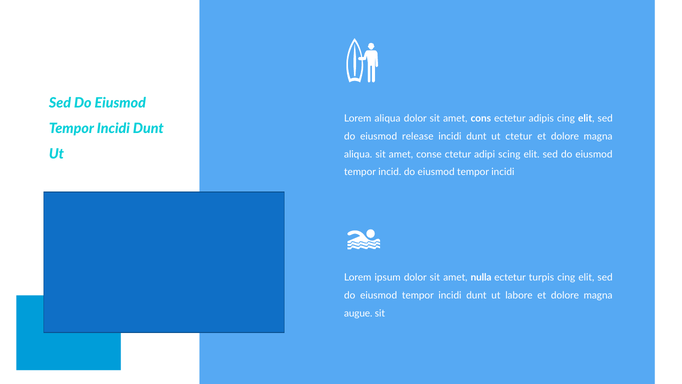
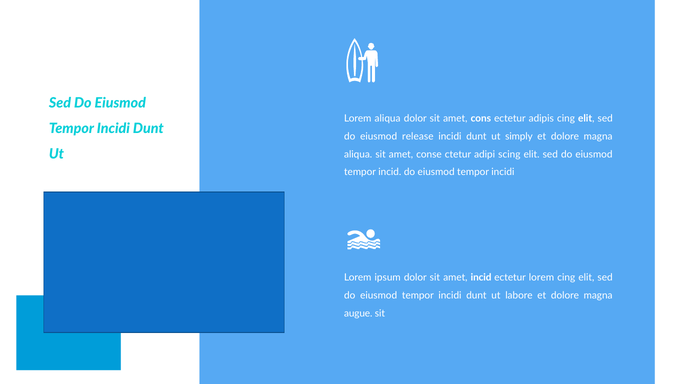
ut ctetur: ctetur -> simply
amet nulla: nulla -> incid
ectetur turpis: turpis -> lorem
